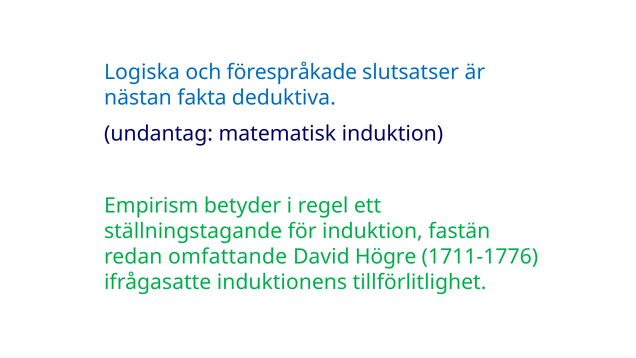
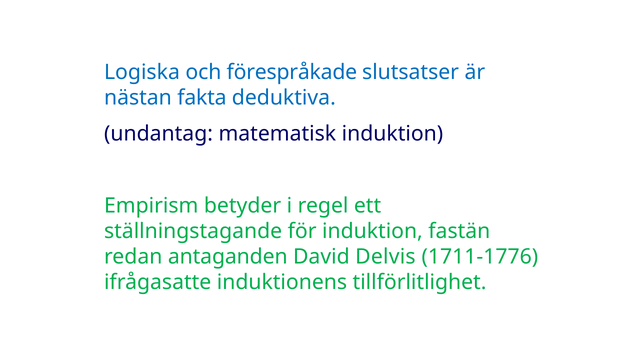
omfattande: omfattande -> antaganden
Högre: Högre -> Delvis
